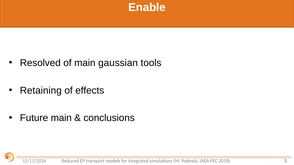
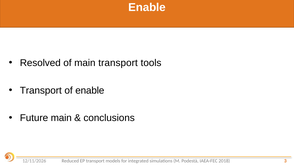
main gaussian: gaussian -> transport
Retaining at (41, 91): Retaining -> Transport
of effects: effects -> enable
